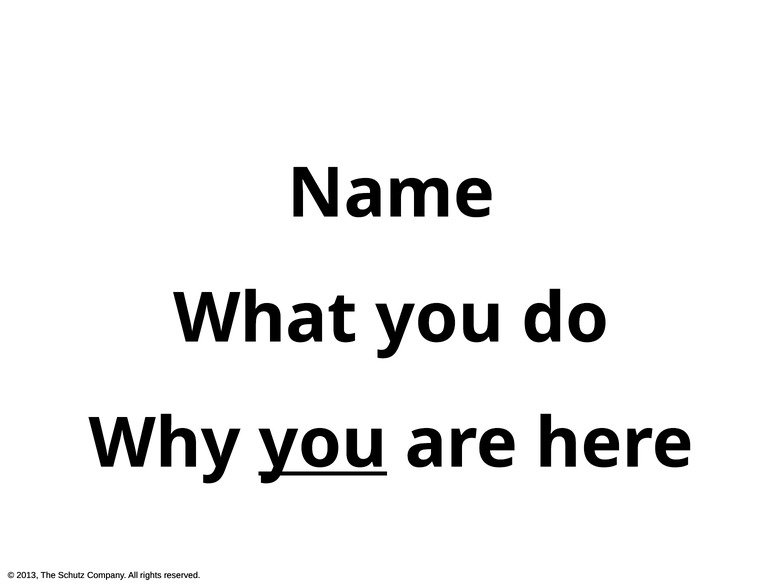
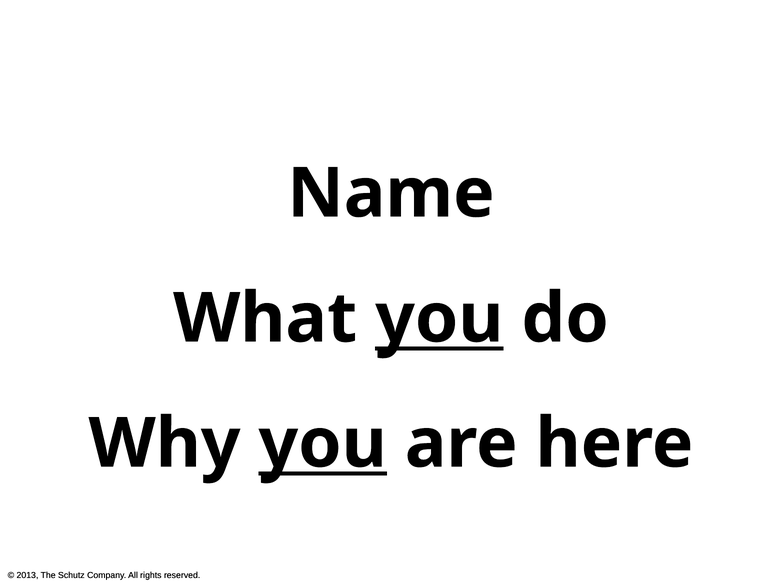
you at (439, 319) underline: none -> present
